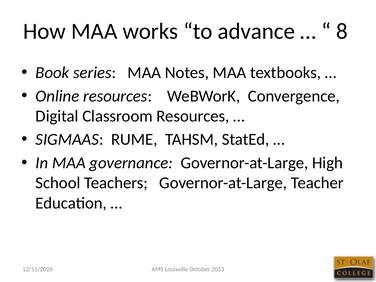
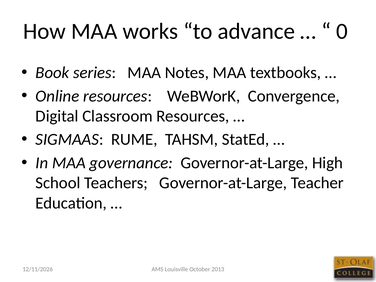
8: 8 -> 0
